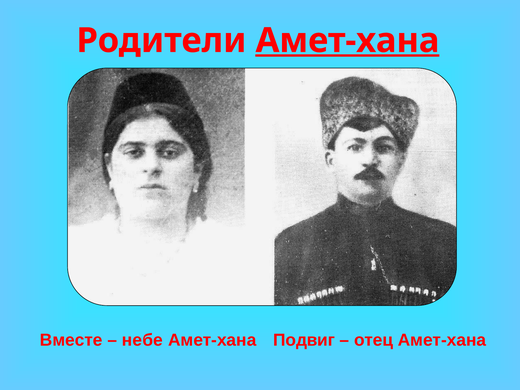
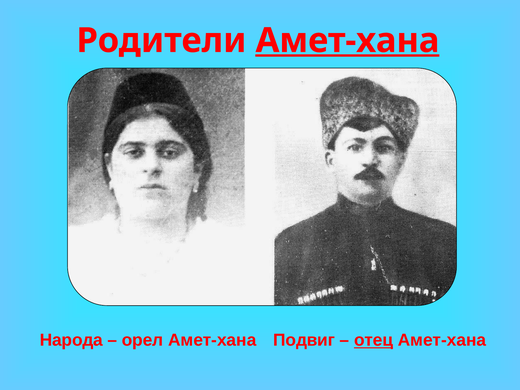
Вместе: Вместе -> Народа
небе: небе -> орел
отец underline: none -> present
